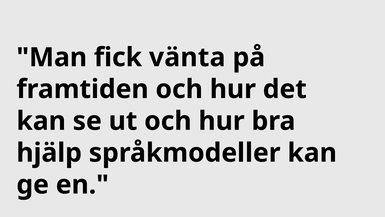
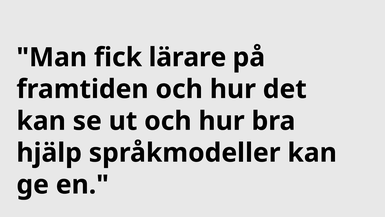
vänta: vänta -> lärare
